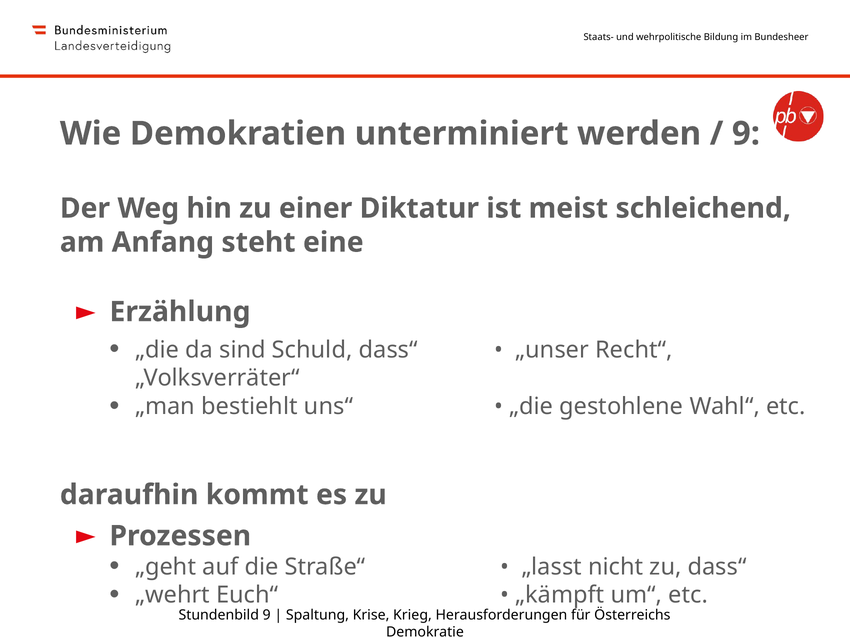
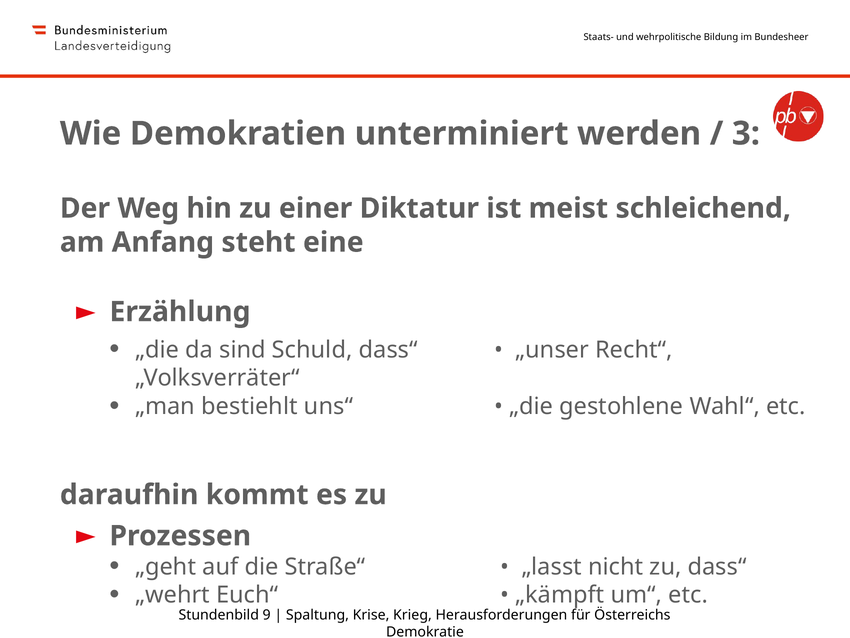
9 at (746, 133): 9 -> 3
